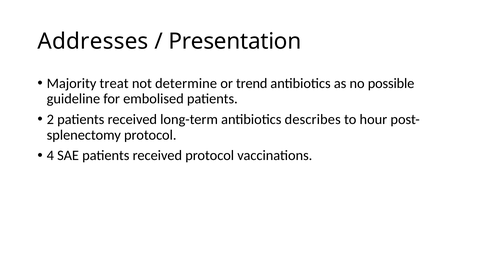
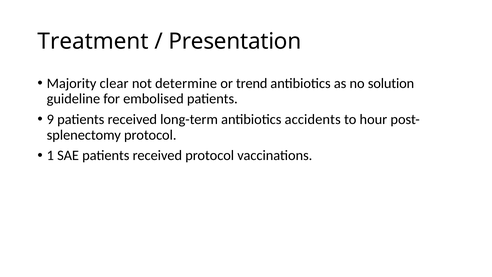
Addresses: Addresses -> Treatment
treat: treat -> clear
possible: possible -> solution
2: 2 -> 9
describes: describes -> accidents
4: 4 -> 1
